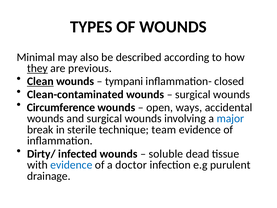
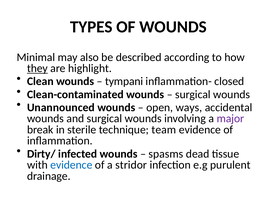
previous: previous -> highlight
Clean underline: present -> none
Circumference: Circumference -> Unannounced
major colour: blue -> purple
soluble: soluble -> spasms
doctor: doctor -> stridor
